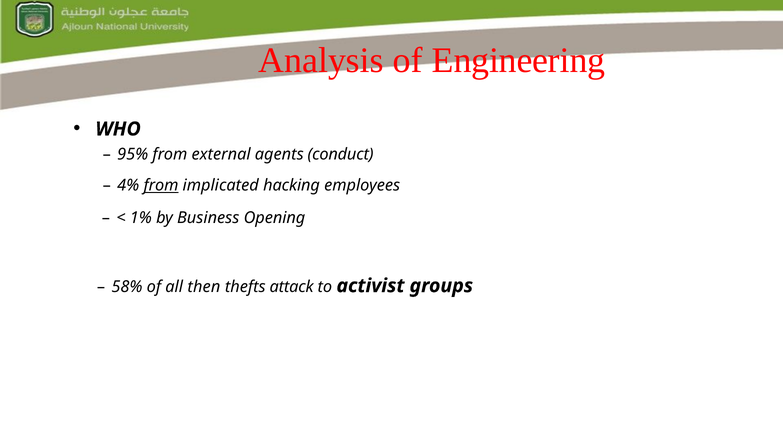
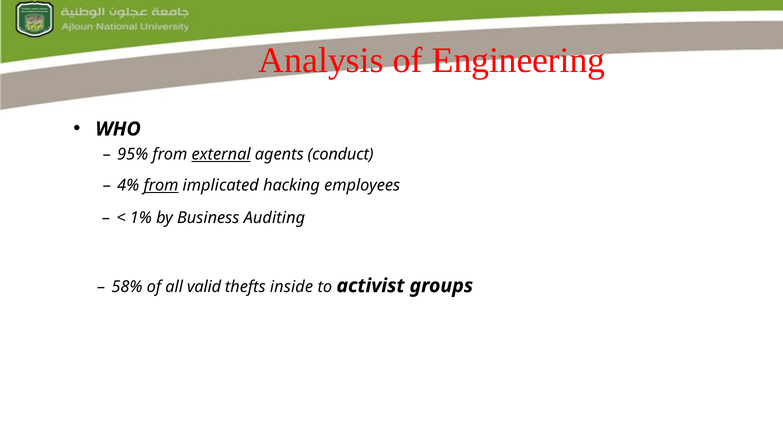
external underline: none -> present
Opening: Opening -> Auditing
then: then -> valid
attack: attack -> inside
